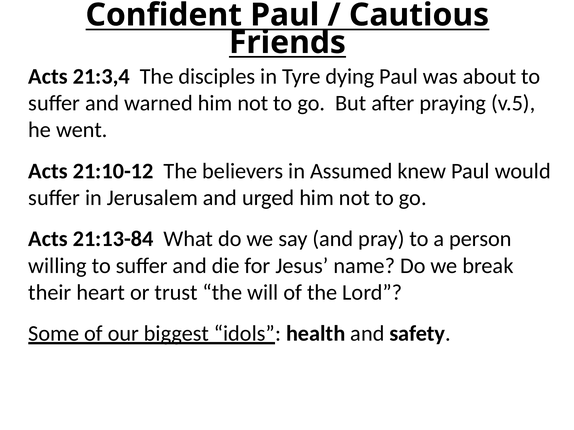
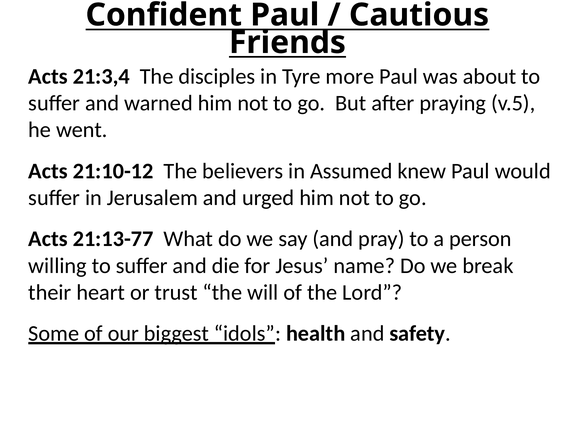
dying: dying -> more
21:13-84: 21:13-84 -> 21:13-77
